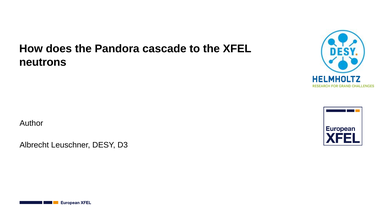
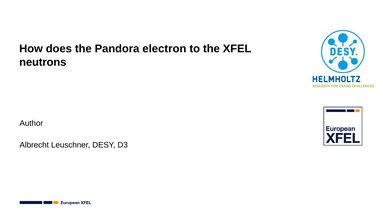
cascade: cascade -> electron
